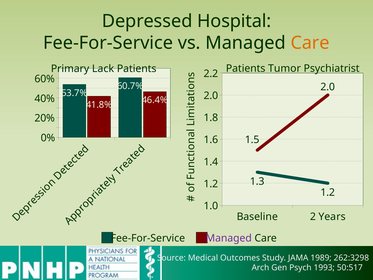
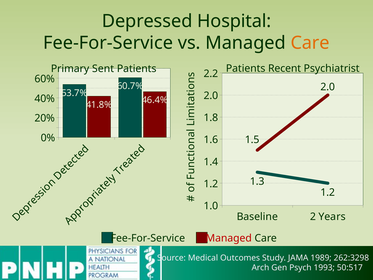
Tumor: Tumor -> Recent
Lack: Lack -> Sent
Managed at (229, 238) colour: purple -> red
